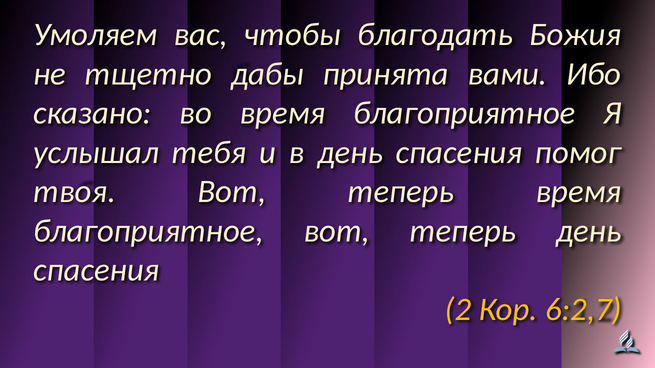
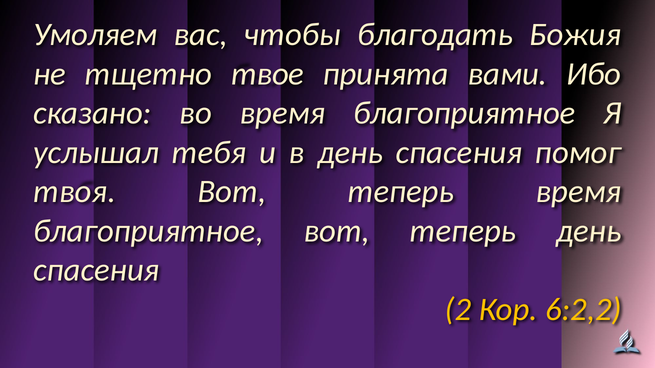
дабы: дабы -> твое
6:2,7: 6:2,7 -> 6:2,2
